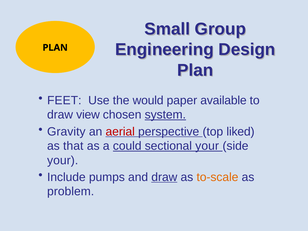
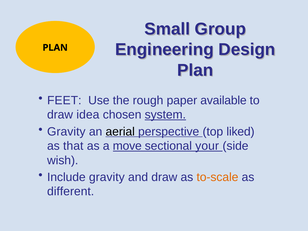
would: would -> rough
view: view -> idea
aerial colour: red -> black
could: could -> move
your at (63, 160): your -> wish
Include pumps: pumps -> gravity
draw at (164, 177) underline: present -> none
problem: problem -> different
